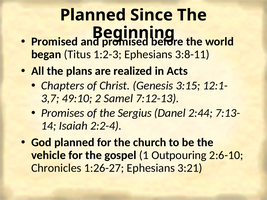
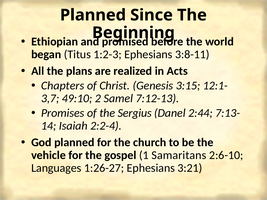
Promised at (55, 42): Promised -> Ethiopian
Outpouring: Outpouring -> Samaritans
Chronicles: Chronicles -> Languages
